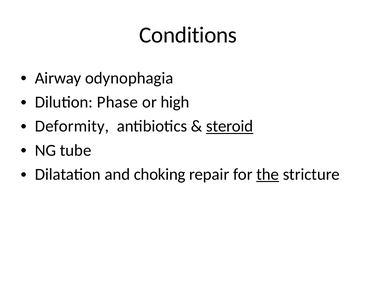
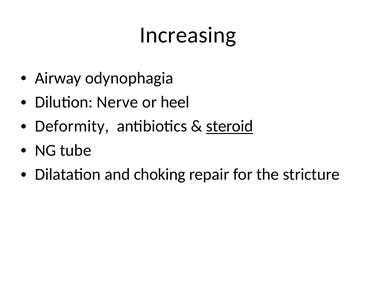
Conditions: Conditions -> Increasing
Phase: Phase -> Nerve
high: high -> heel
the underline: present -> none
